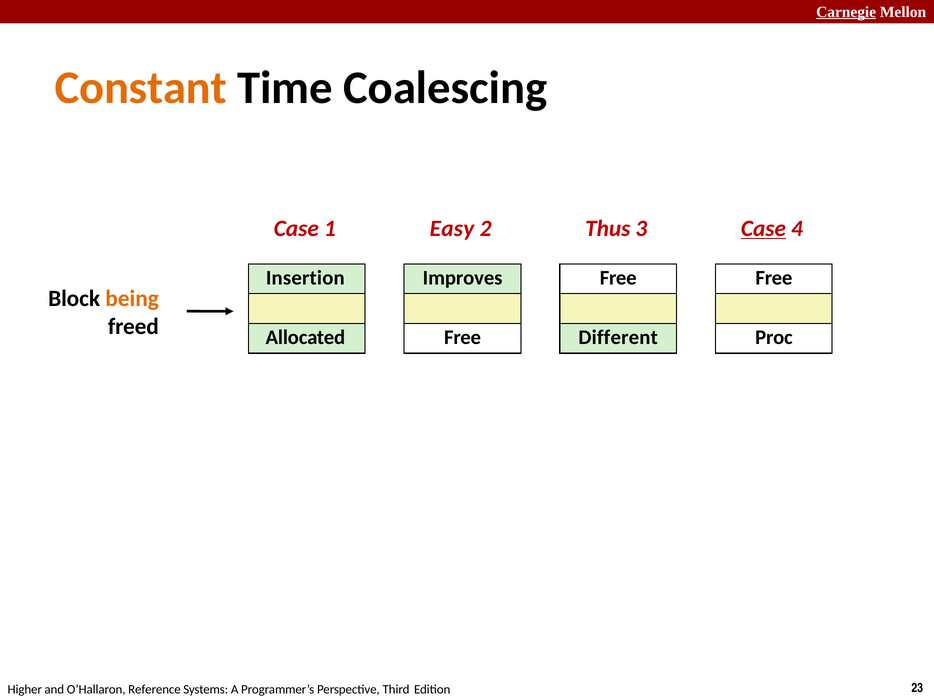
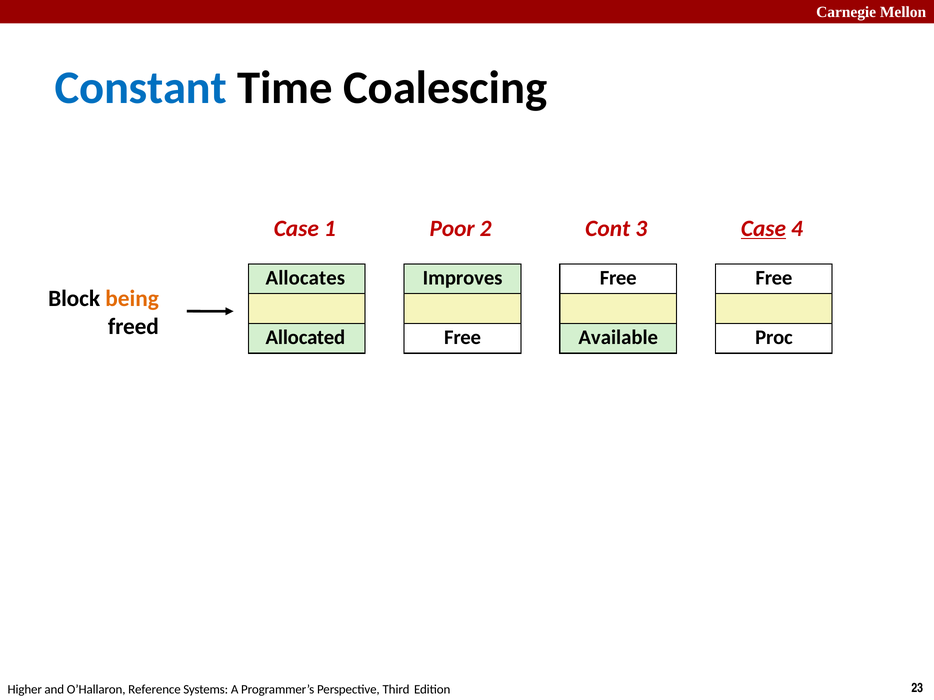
Carnegie underline: present -> none
Constant colour: orange -> blue
Easy: Easy -> Poor
Thus: Thus -> Cont
Insertion: Insertion -> Allocates
Different: Different -> Available
